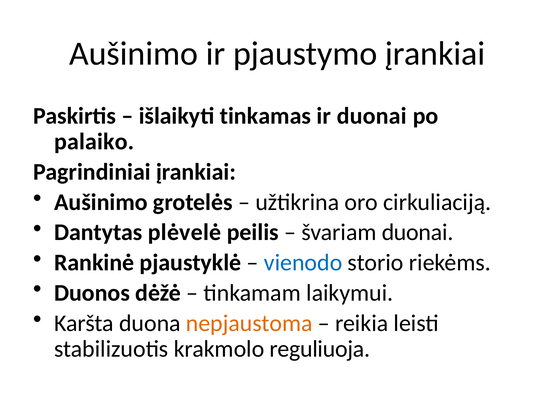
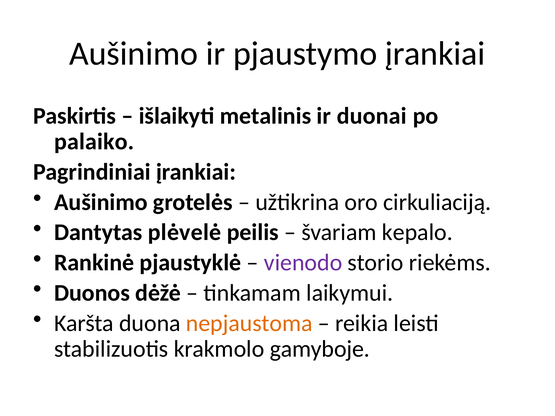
tinkamas: tinkamas -> metalinis
švariam duonai: duonai -> kepalo
vienodo colour: blue -> purple
reguliuoja: reguliuoja -> gamyboje
